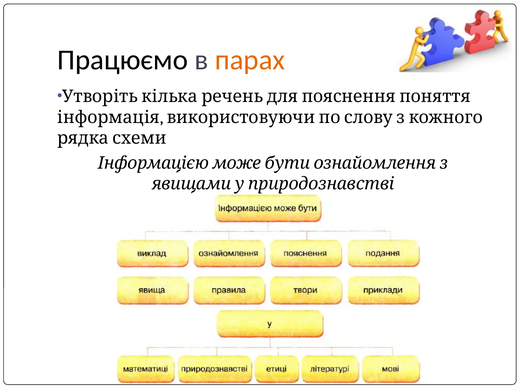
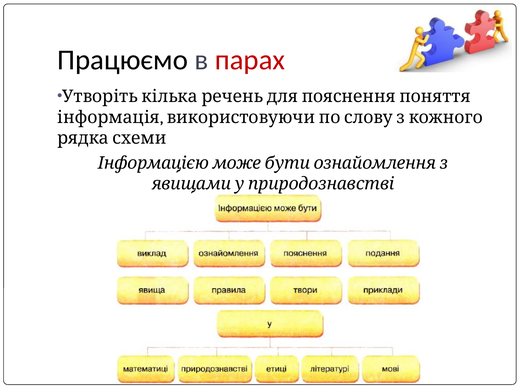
парах colour: orange -> red
